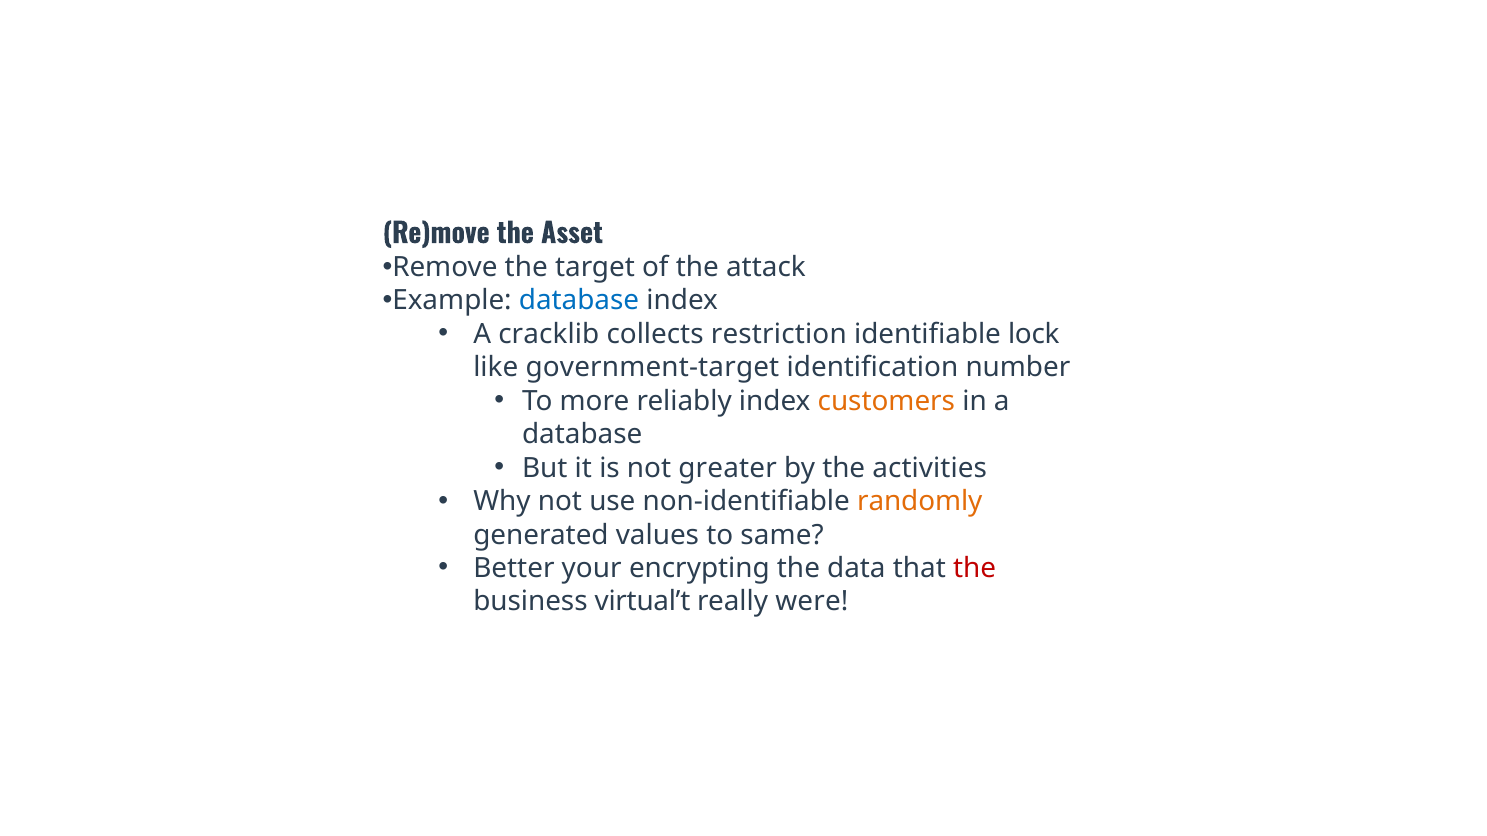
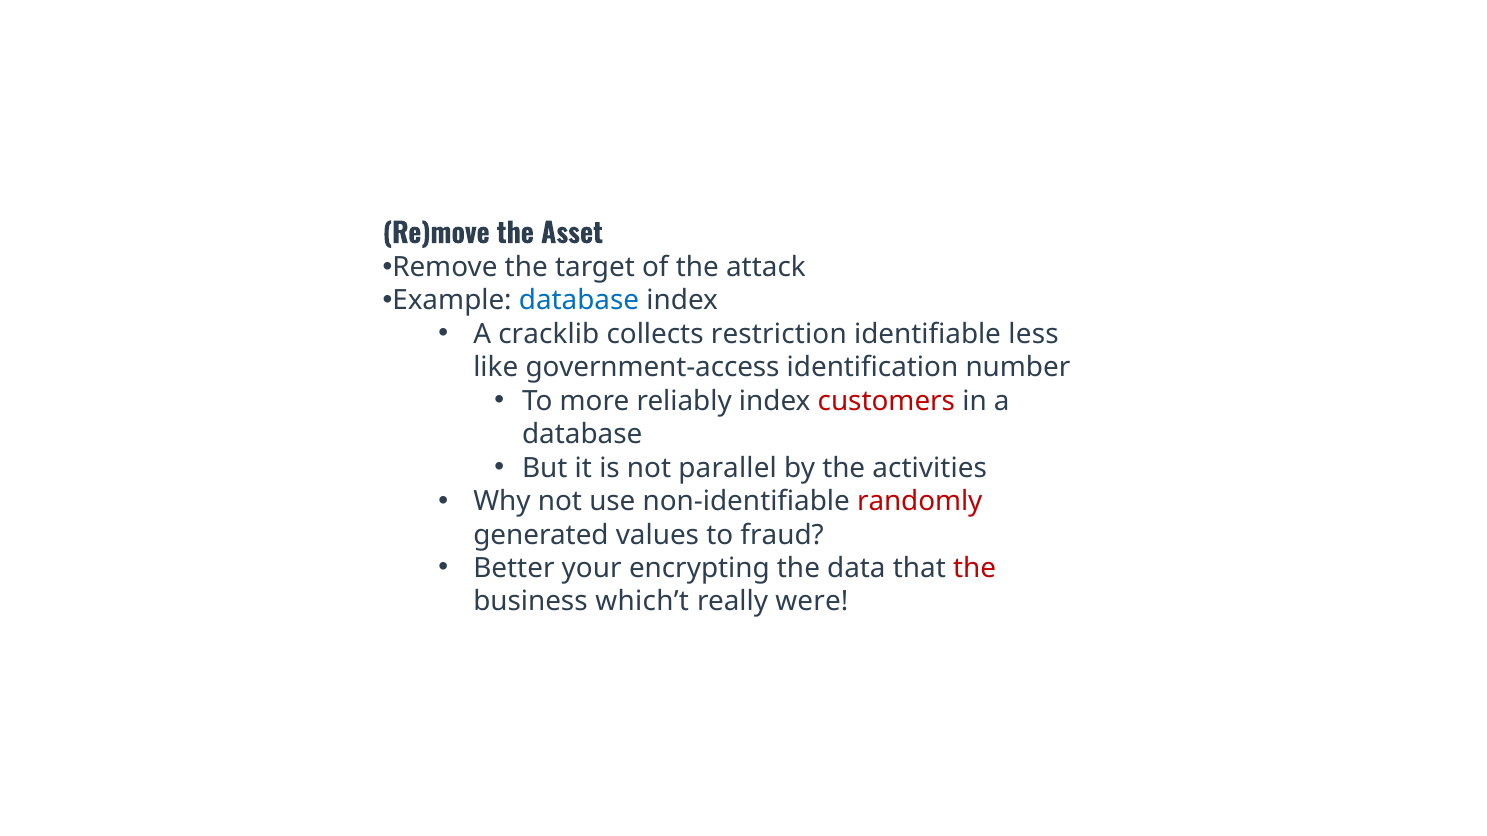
lock: lock -> less
government-target: government-target -> government-access
customers colour: orange -> red
greater: greater -> parallel
randomly colour: orange -> red
same: same -> fraud
virtual’t: virtual’t -> which’t
